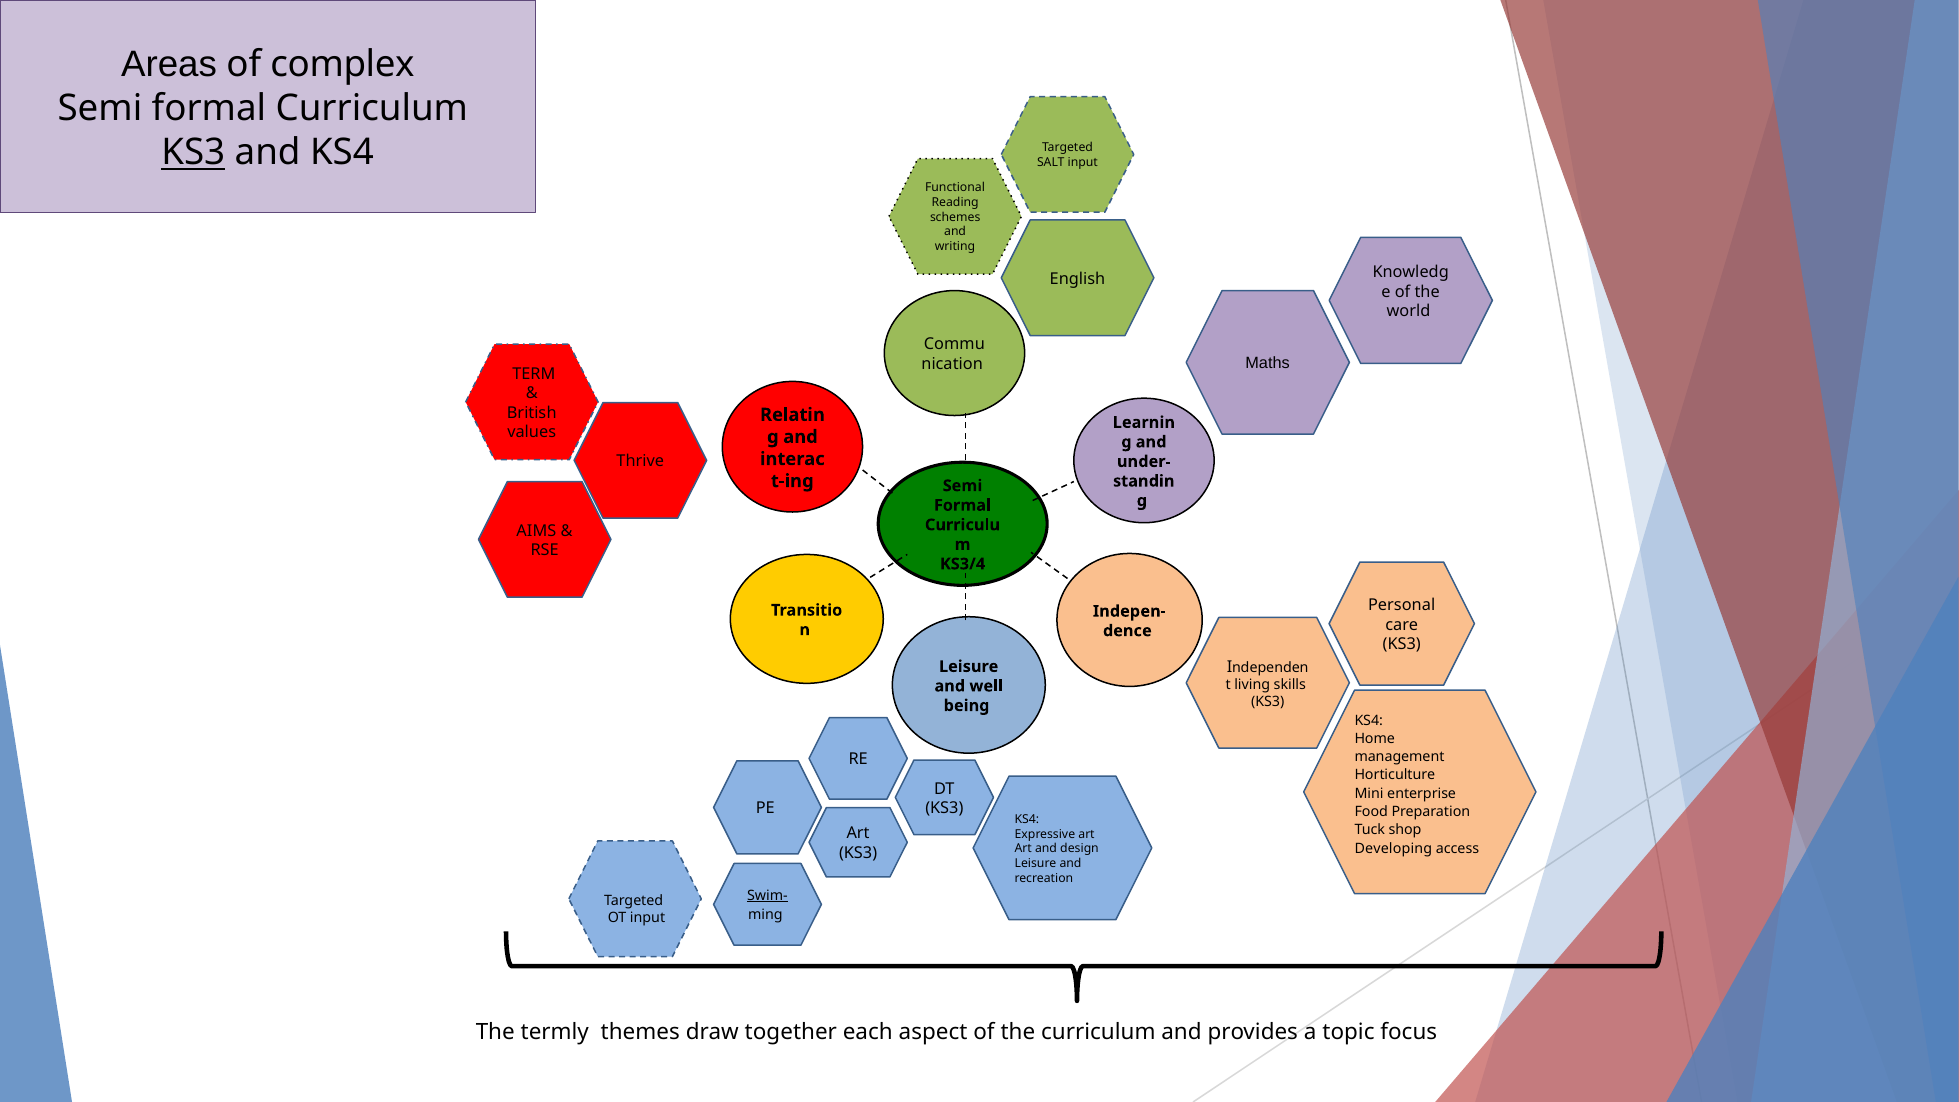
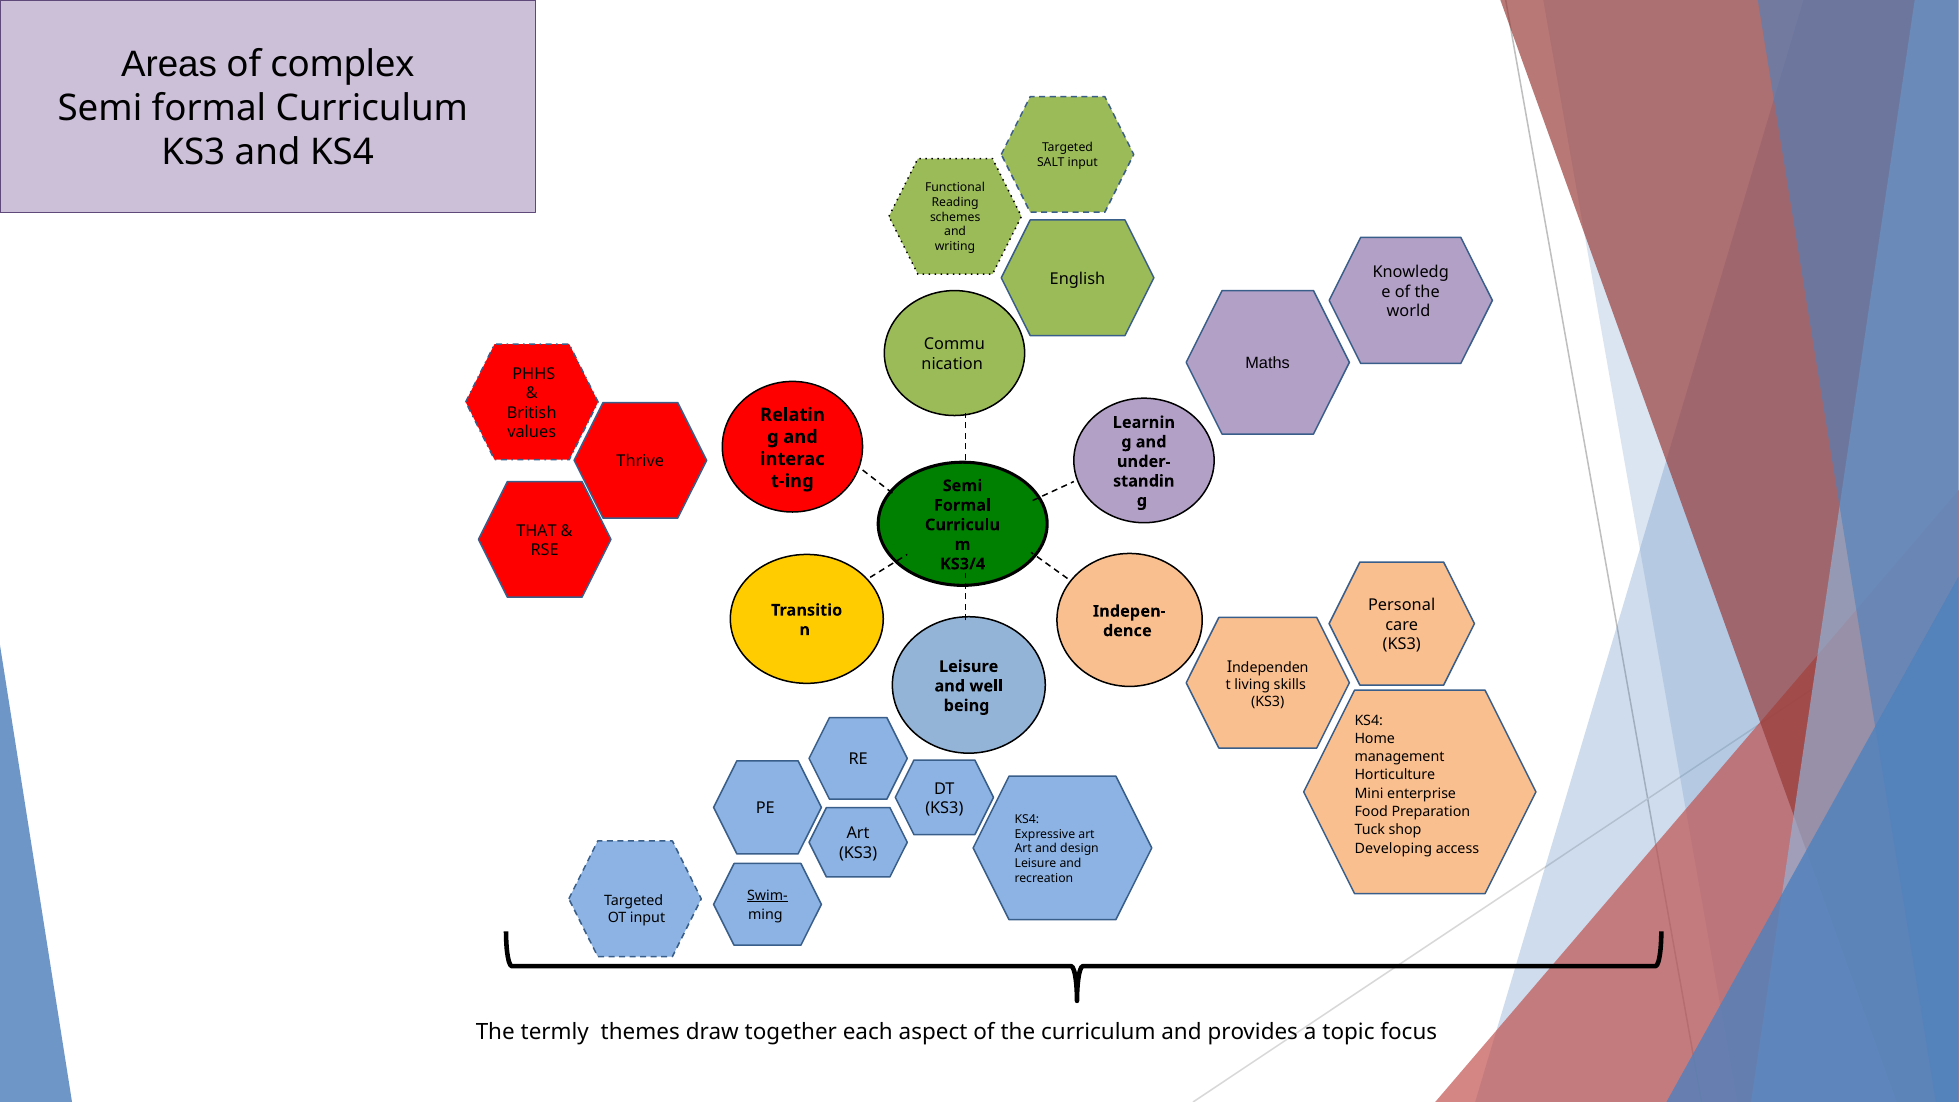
KS3 at (193, 153) underline: present -> none
TERM: TERM -> PHHS
AIMS: AIMS -> THAT
